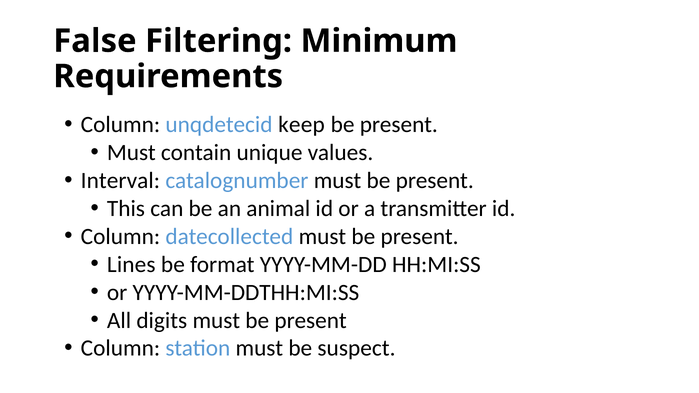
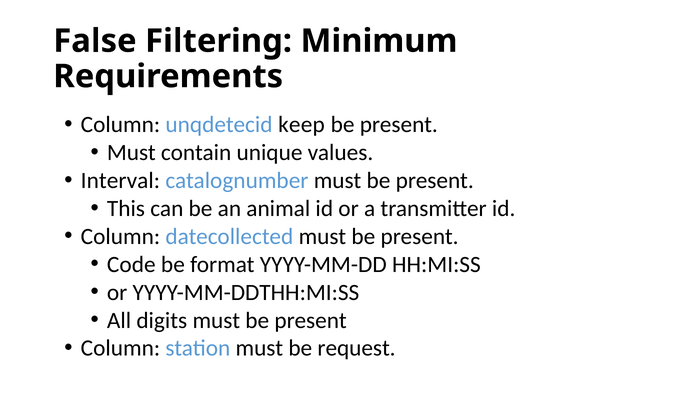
Lines: Lines -> Code
suspect: suspect -> request
